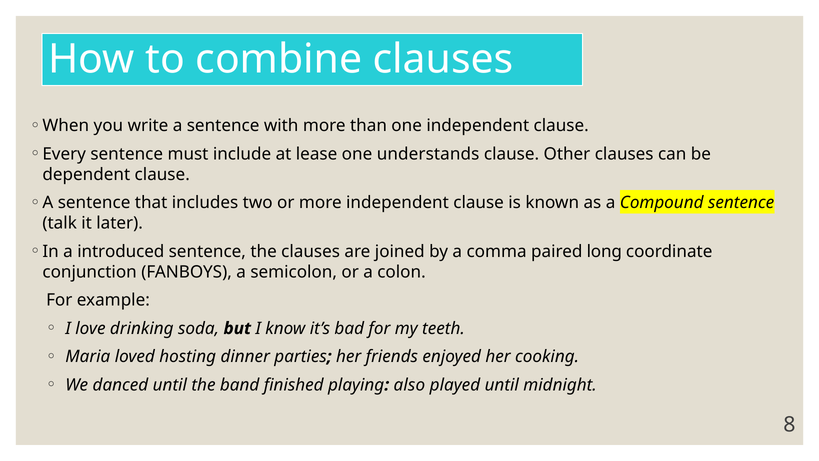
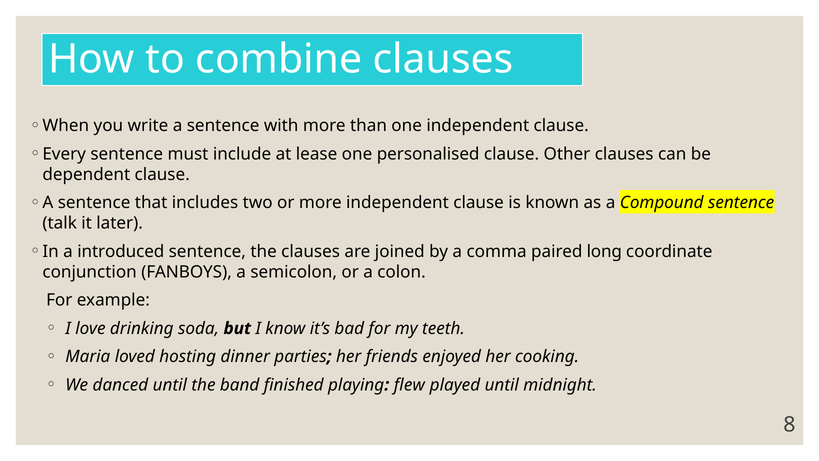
understands: understands -> personalised
also: also -> flew
